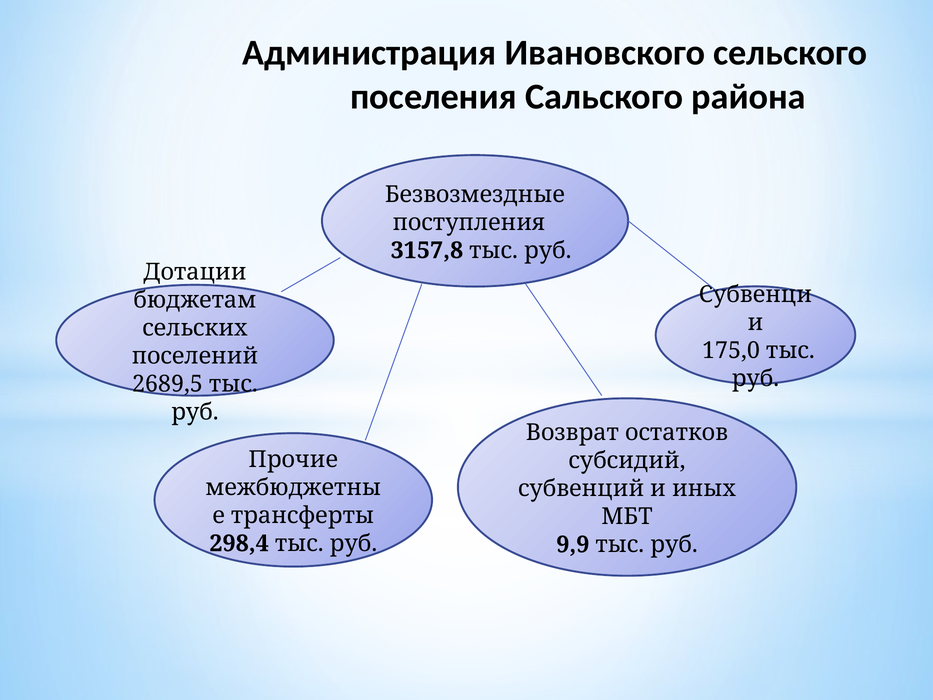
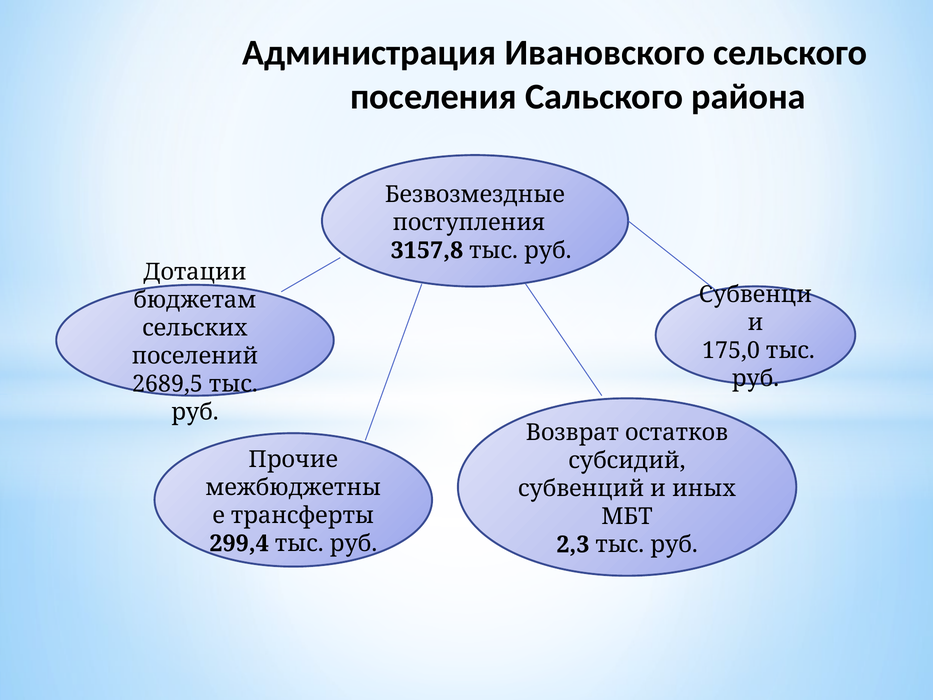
298,4: 298,4 -> 299,4
9,9: 9,9 -> 2,3
